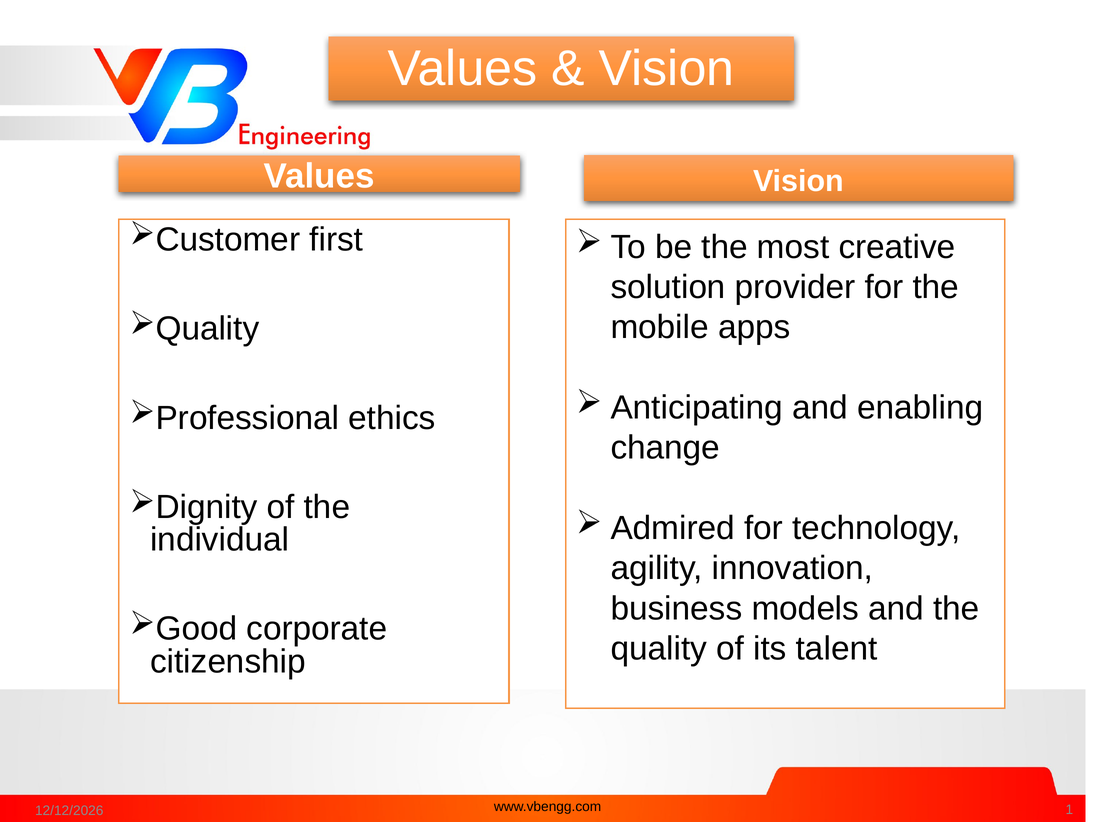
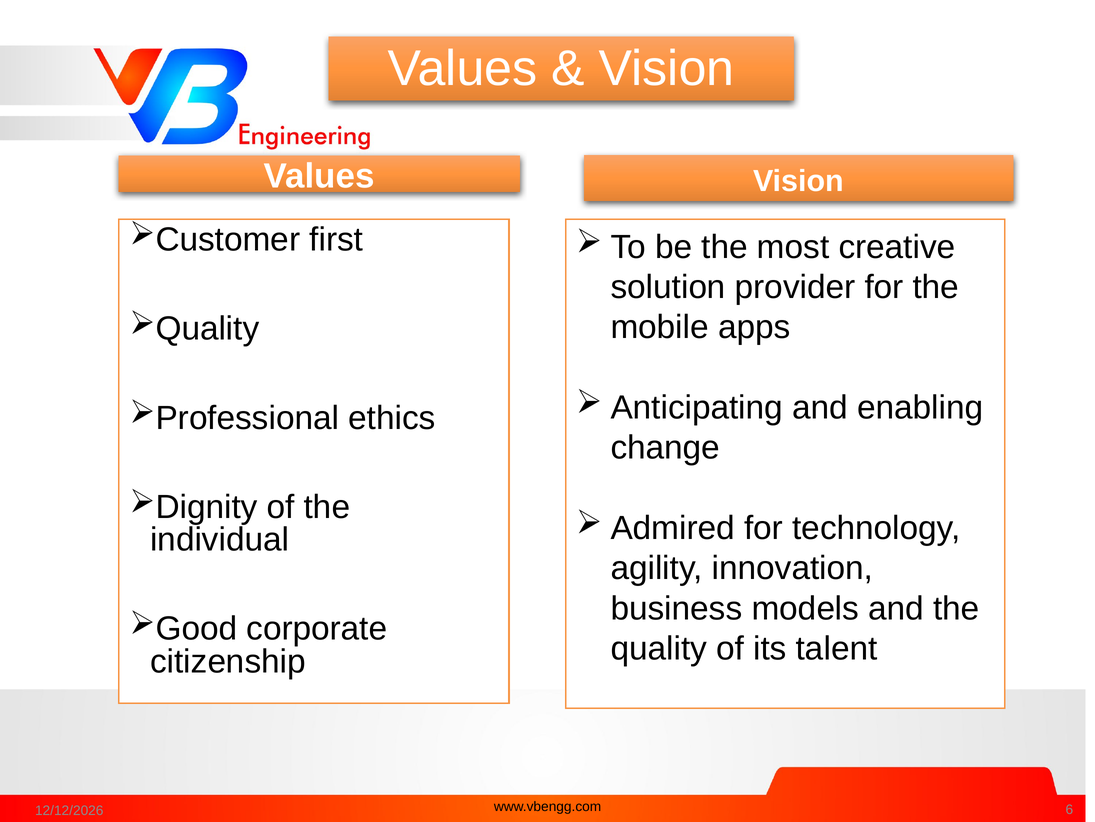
1: 1 -> 6
